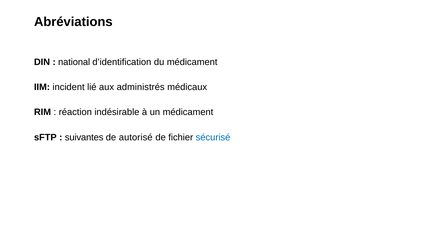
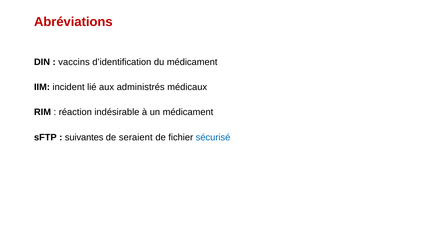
Abréviations colour: black -> red
national: national -> vaccins
autorisé: autorisé -> seraient
